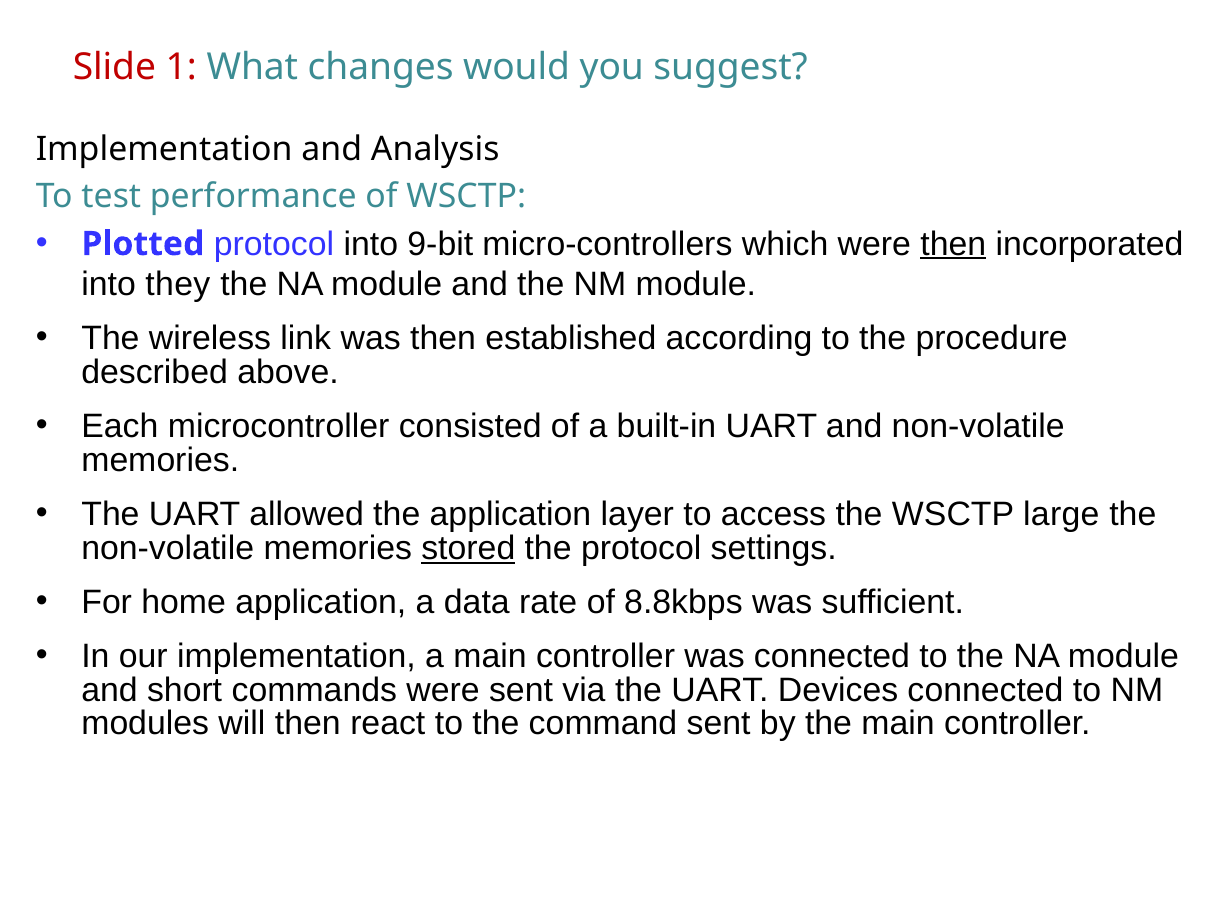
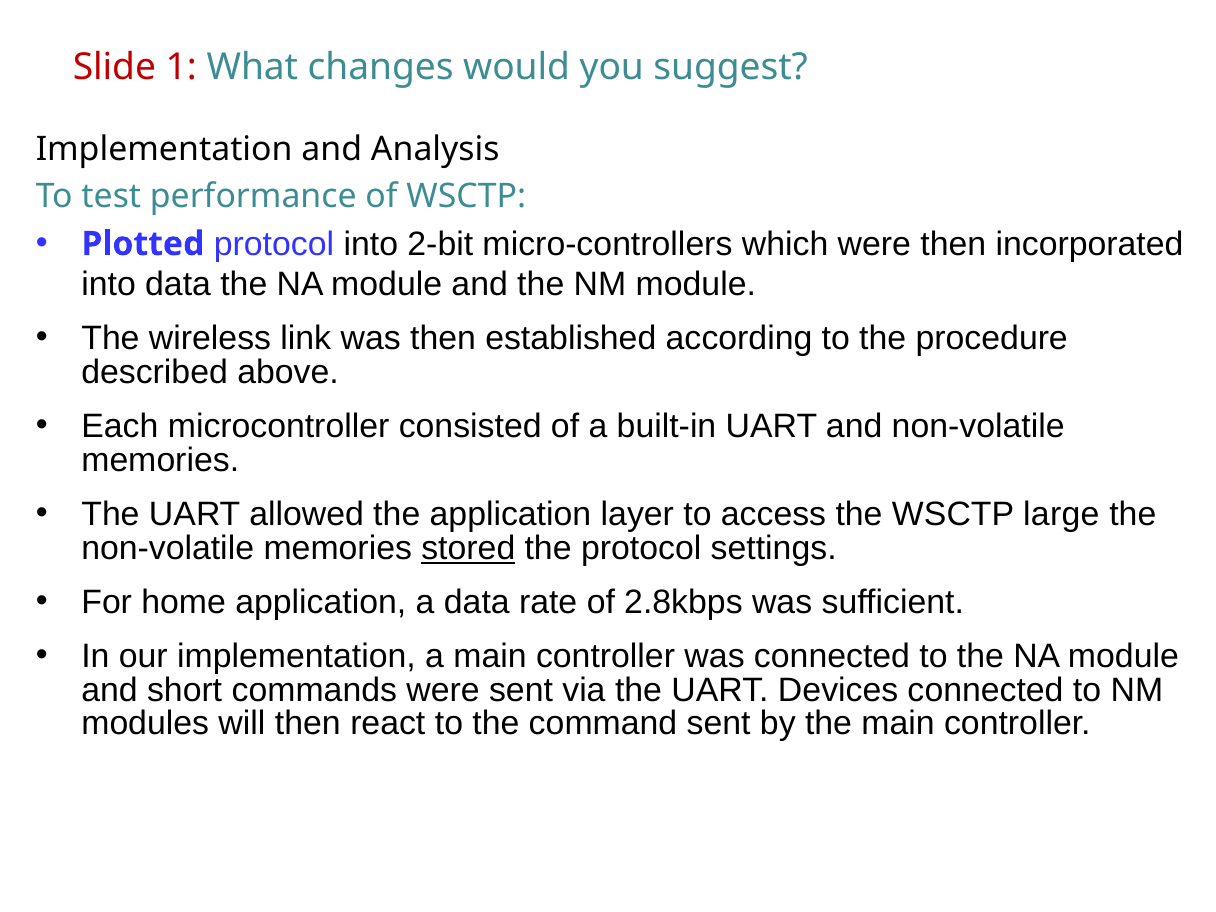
9-bit: 9-bit -> 2-bit
then at (953, 244) underline: present -> none
into they: they -> data
8.8kbps: 8.8kbps -> 2.8kbps
